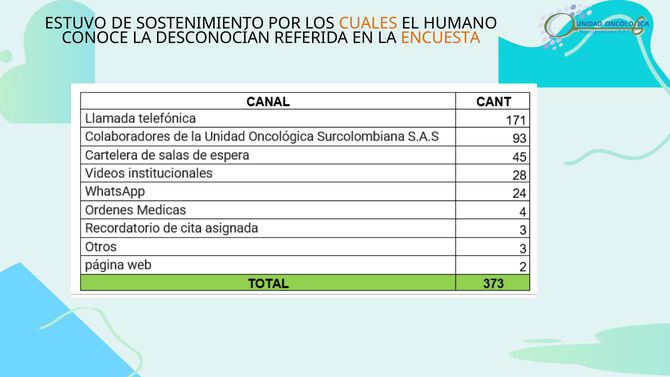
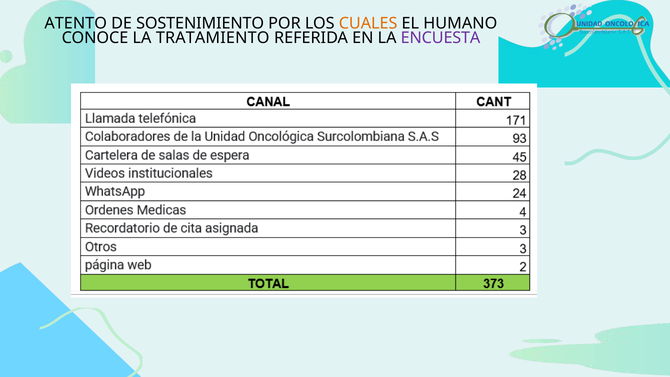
ESTUVO: ESTUVO -> ATENTO
DESCONOCÍAN: DESCONOCÍAN -> TRATAMIENTO
ENCUESTA colour: orange -> purple
